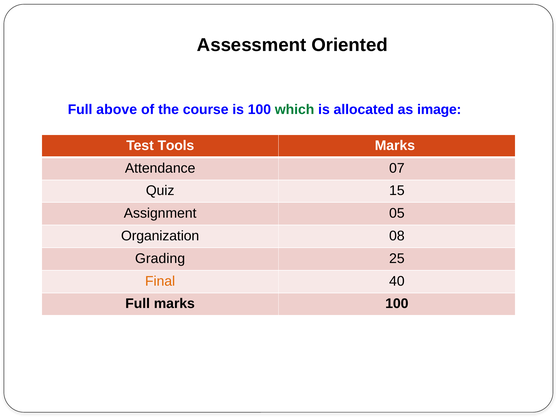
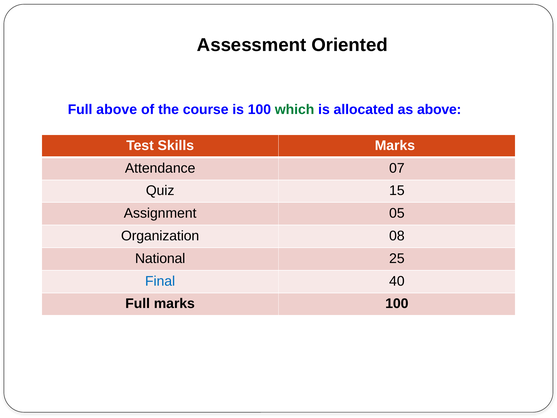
as image: image -> above
Tools: Tools -> Skills
Grading: Grading -> National
Final colour: orange -> blue
